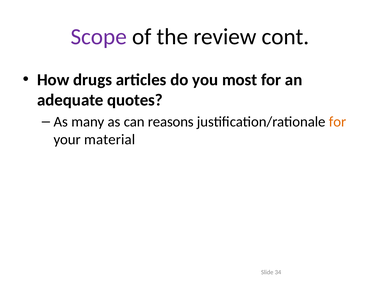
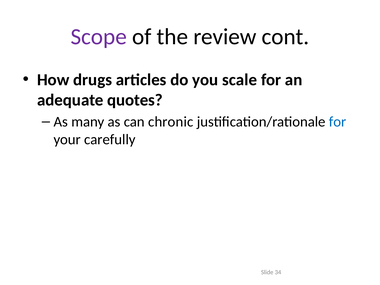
most: most -> scale
reasons: reasons -> chronic
for at (338, 122) colour: orange -> blue
material: material -> carefully
